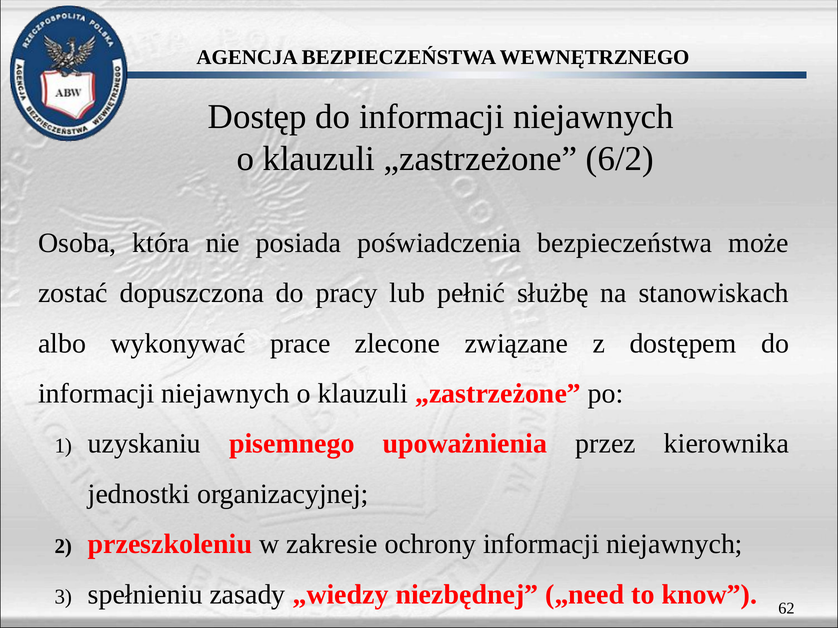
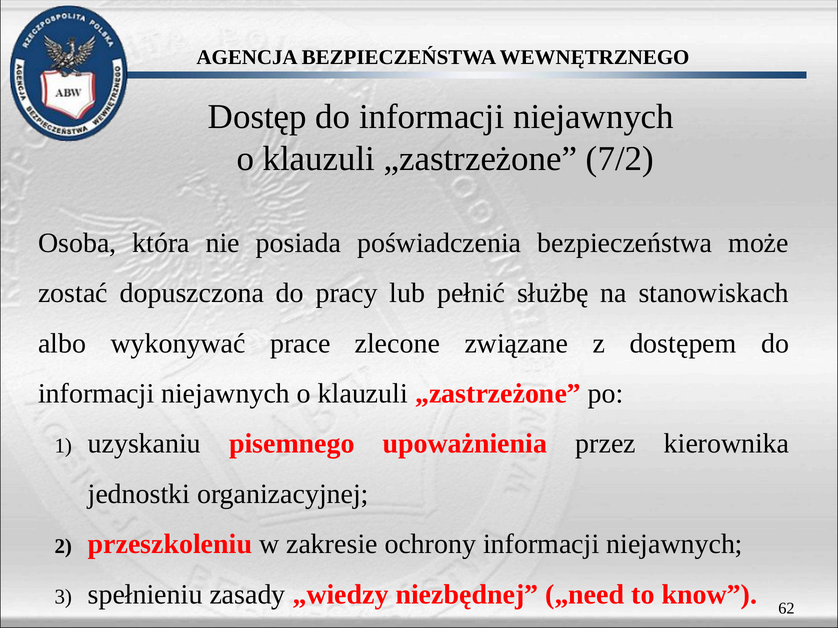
6/2: 6/2 -> 7/2
